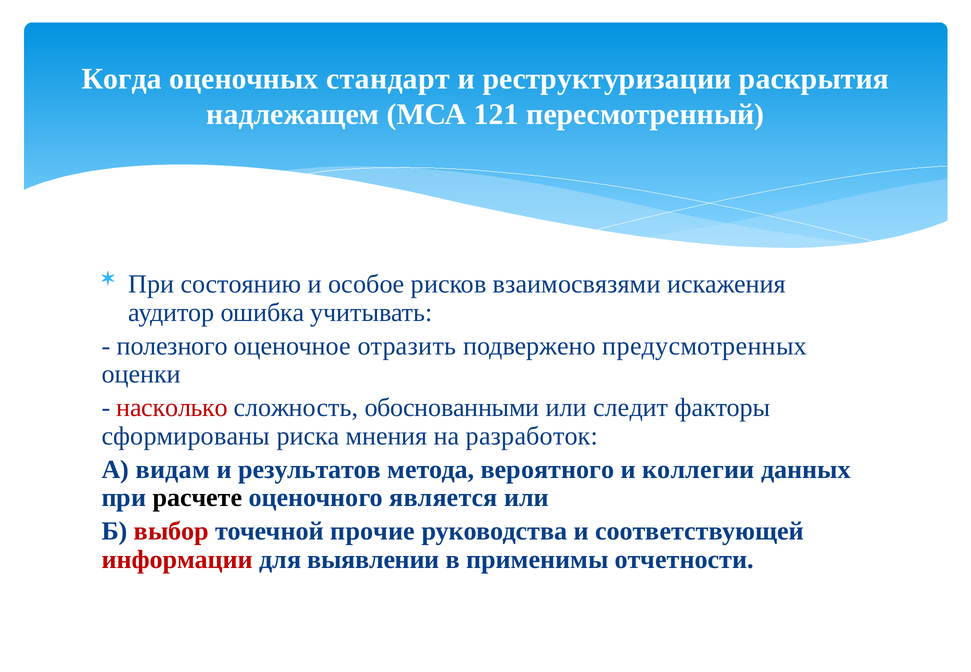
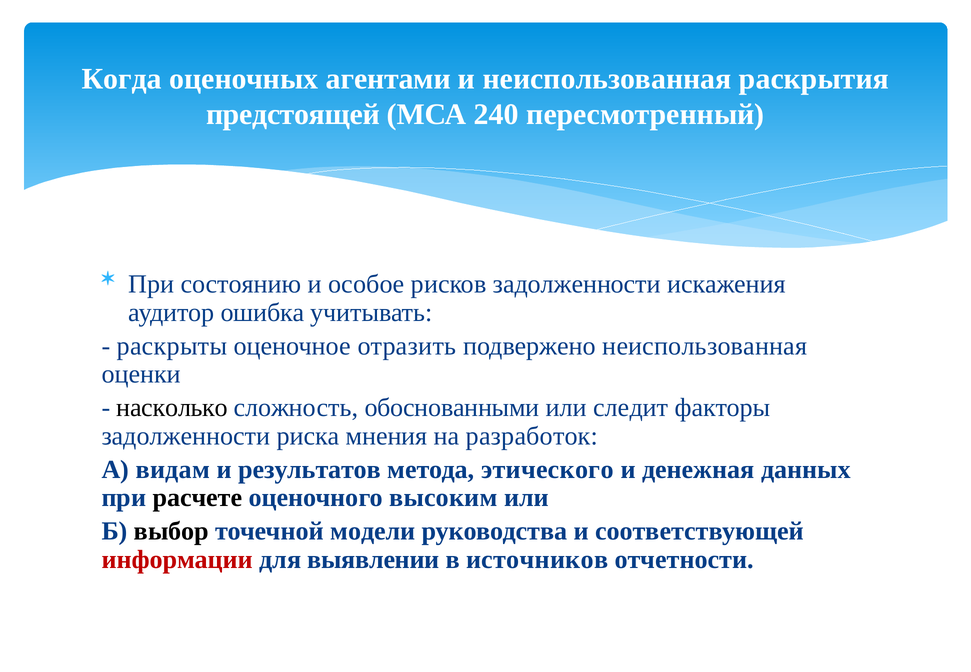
стандарт: стандарт -> агентами
и реструктуризации: реструктуризации -> неиспользованная
надлежащем: надлежащем -> предстоящей
121: 121 -> 240
рисков взаимосвязями: взаимосвязями -> задолженности
полезного: полезного -> раскрыты
подвержено предусмотренных: предусмотренных -> неиспользованная
насколько colour: red -> black
сформированы at (186, 436): сформированы -> задолженности
вероятного: вероятного -> этического
коллегии: коллегии -> денежная
является: является -> высоким
выбор colour: red -> black
прочие: прочие -> модели
применимы: применимы -> источников
